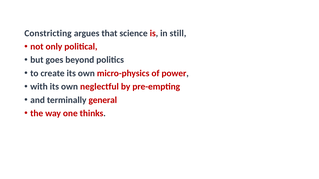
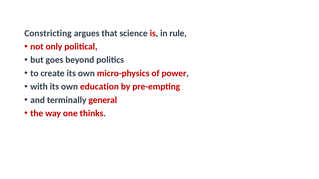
still: still -> rule
neglectful: neglectful -> education
